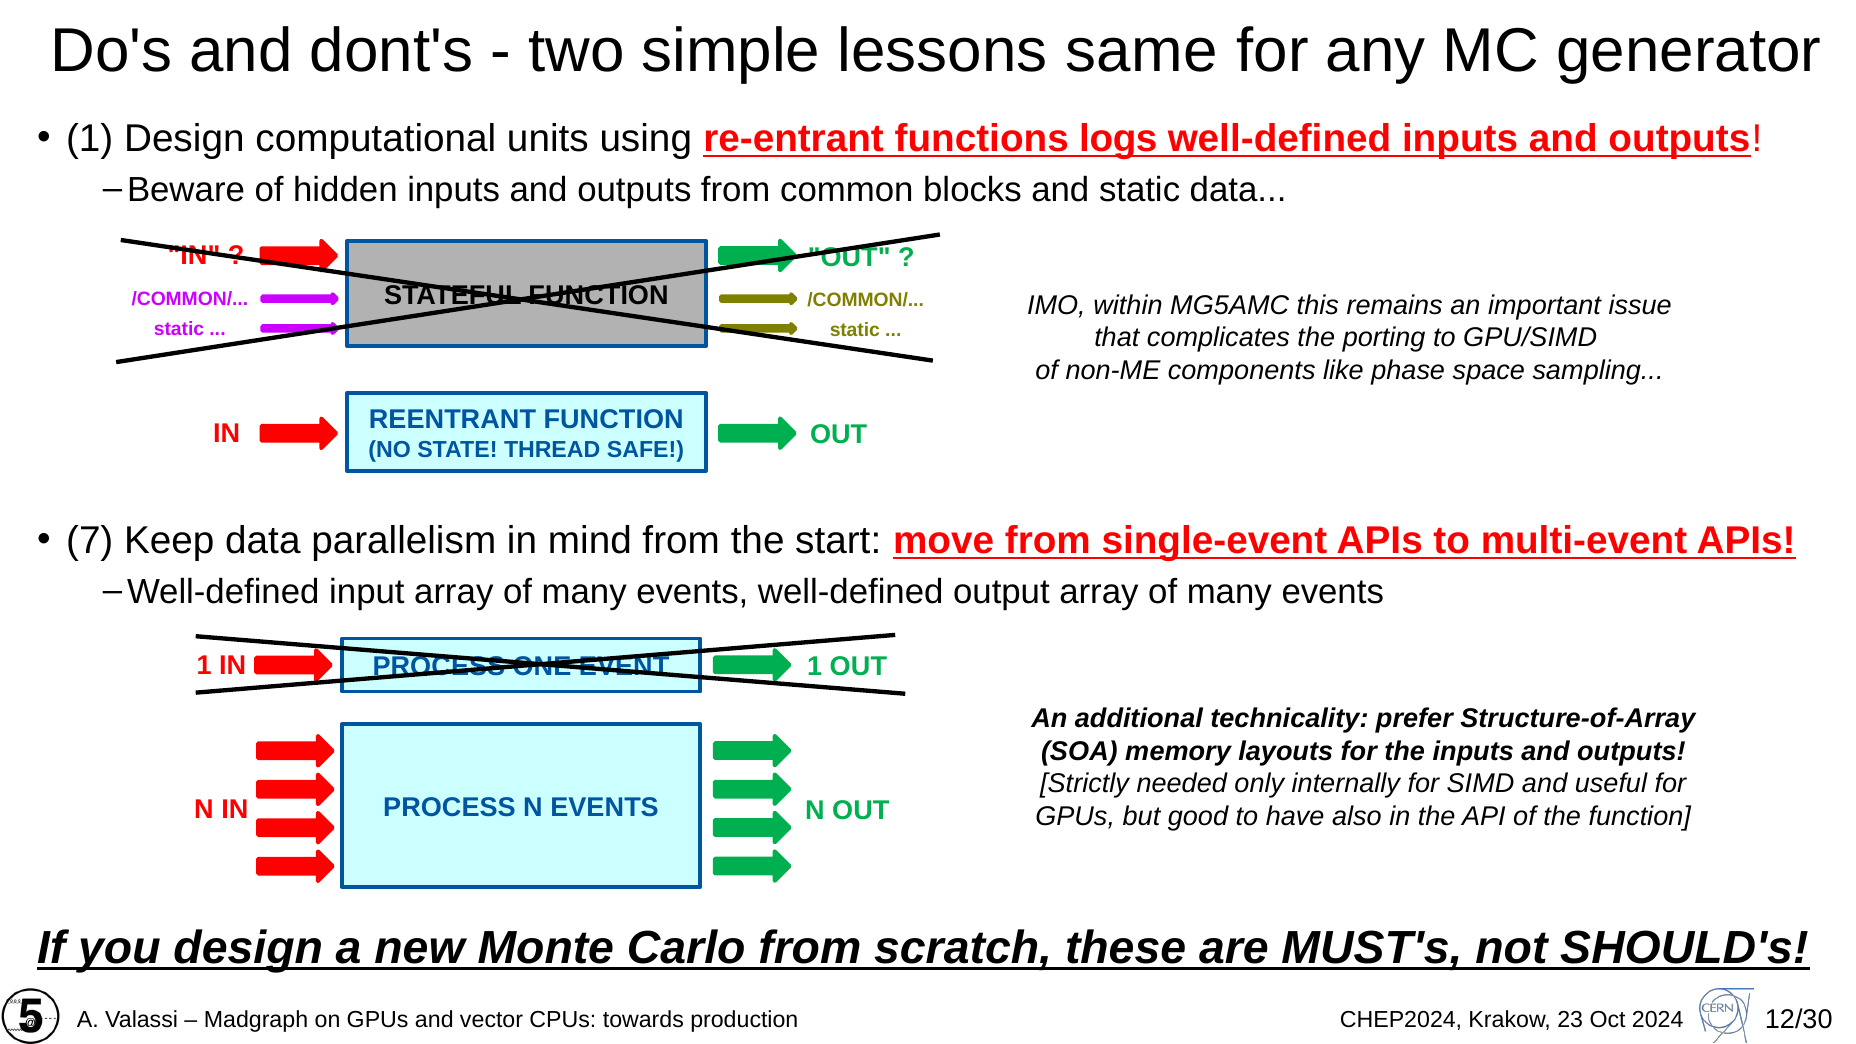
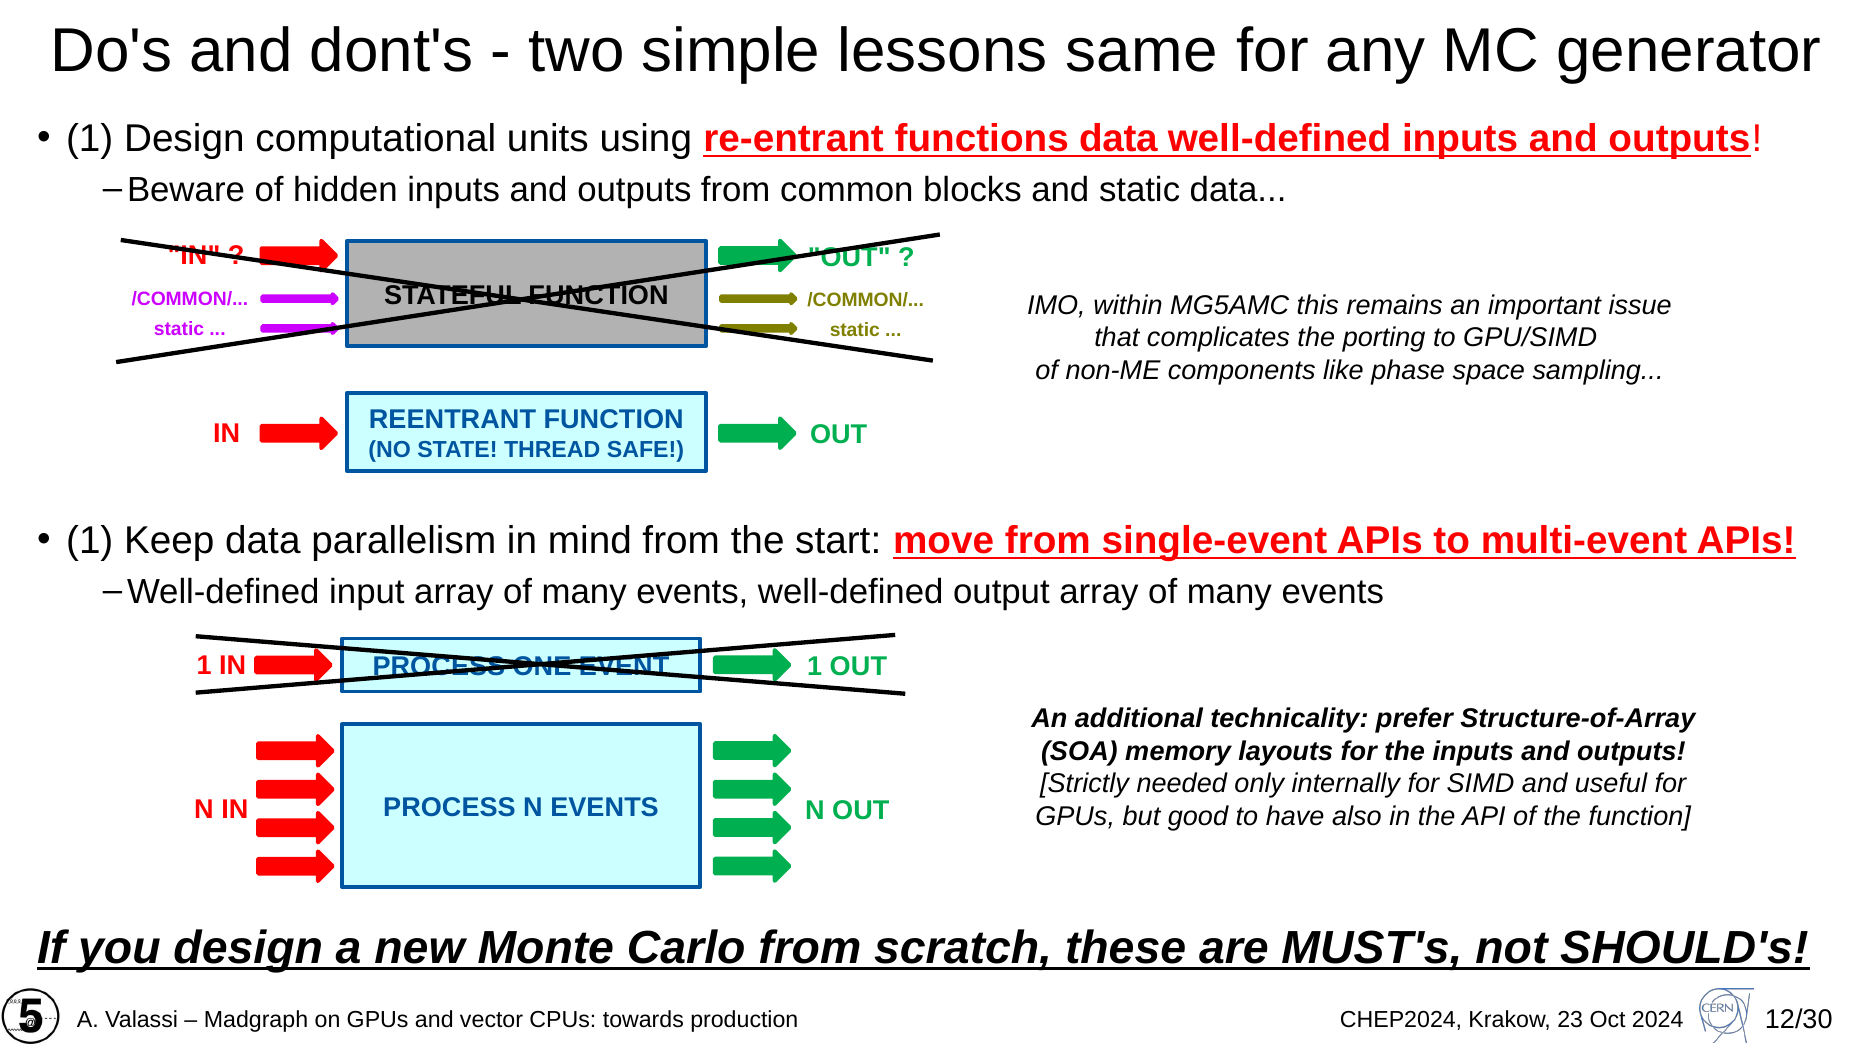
functions logs: logs -> data
7 at (90, 541): 7 -> 1
